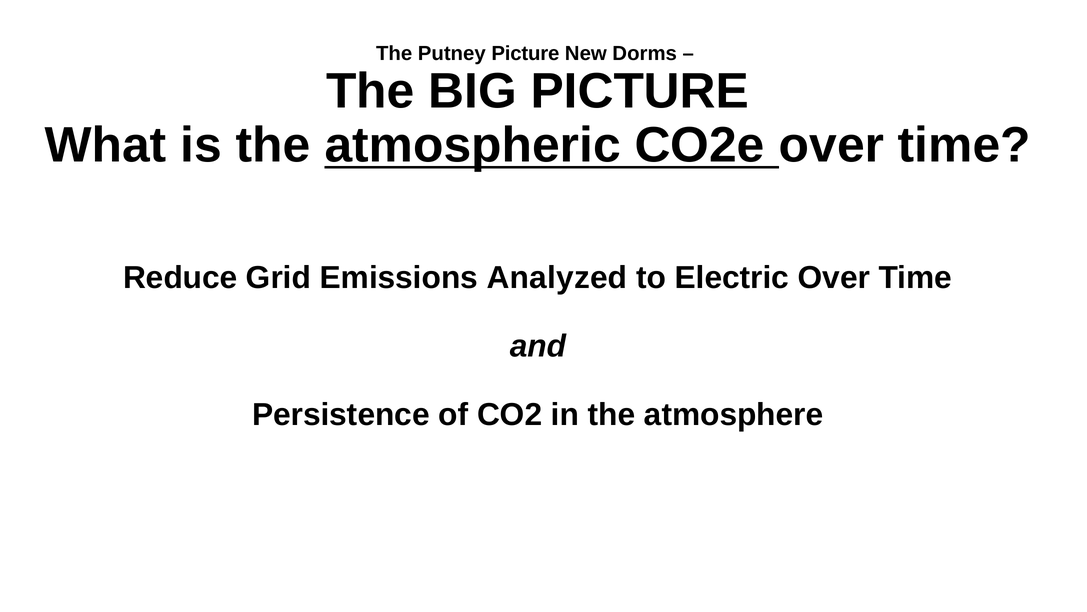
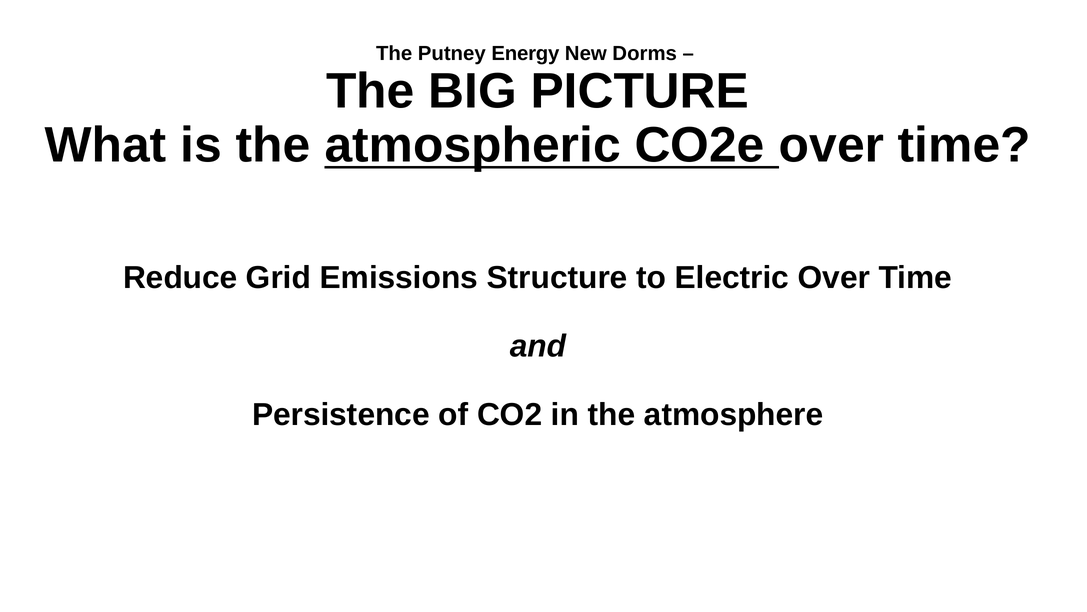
Putney Picture: Picture -> Energy
Analyzed: Analyzed -> Structure
